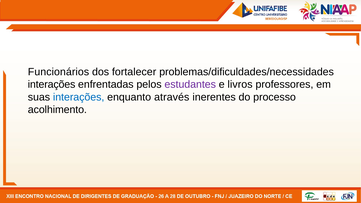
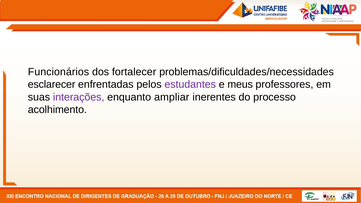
interações at (52, 84): interações -> esclarecer
livros: livros -> meus
interações at (79, 97) colour: blue -> purple
através: através -> ampliar
